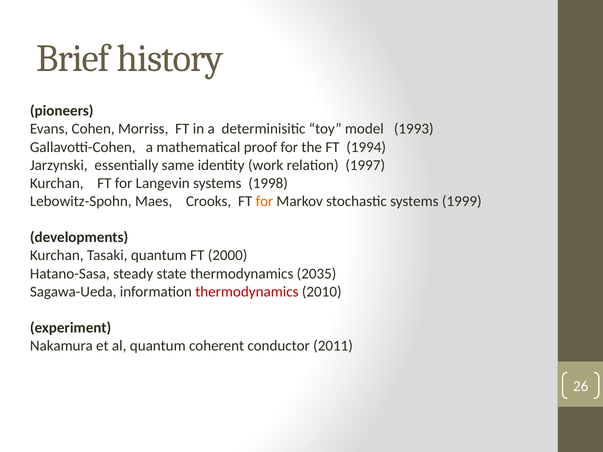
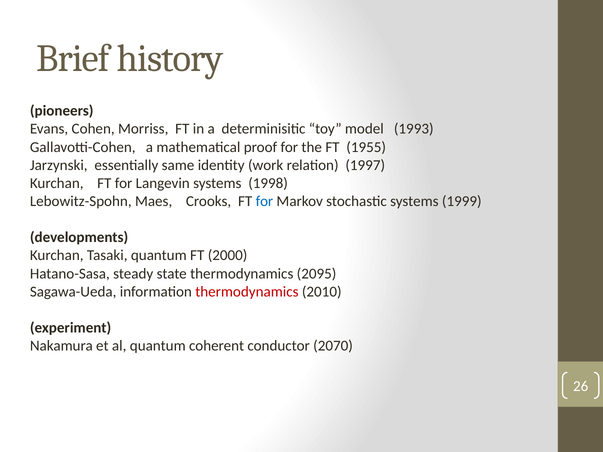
1994: 1994 -> 1955
for at (264, 201) colour: orange -> blue
2035: 2035 -> 2095
2011: 2011 -> 2070
